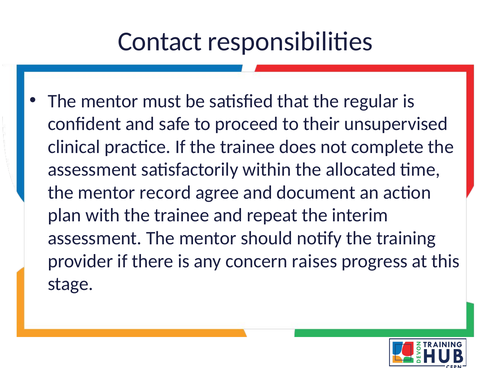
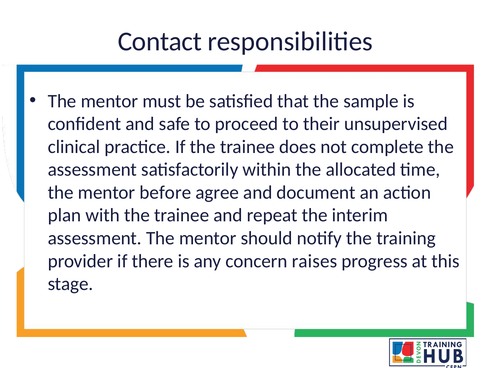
regular: regular -> sample
record: record -> before
